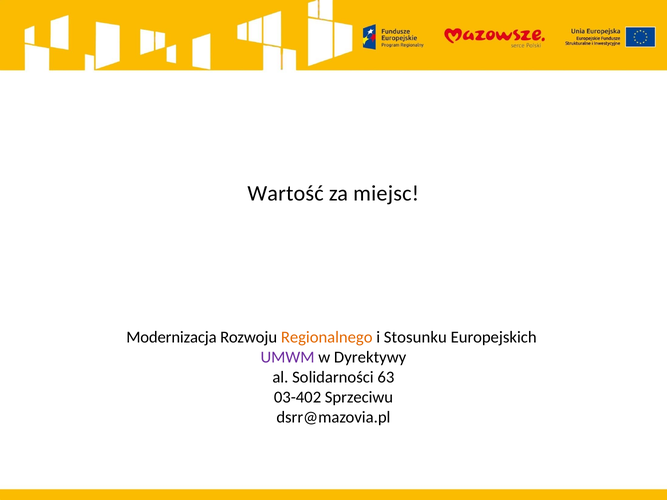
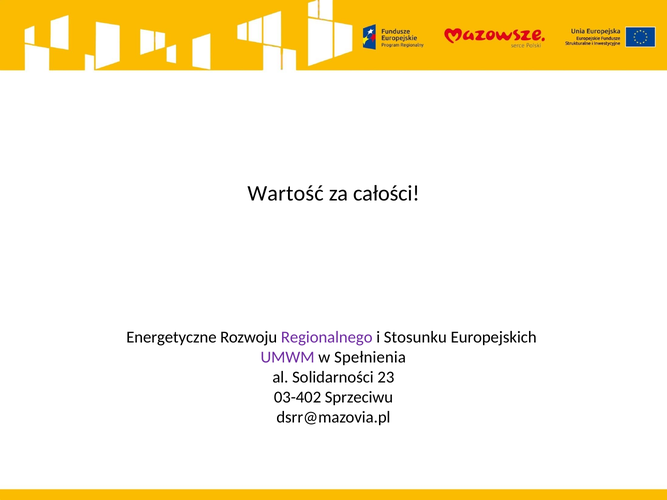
miejsc: miejsc -> całości
Modernizacja: Modernizacja -> Energetyczne
Regionalnego colour: orange -> purple
Dyrektywy: Dyrektywy -> Spełnienia
63: 63 -> 23
